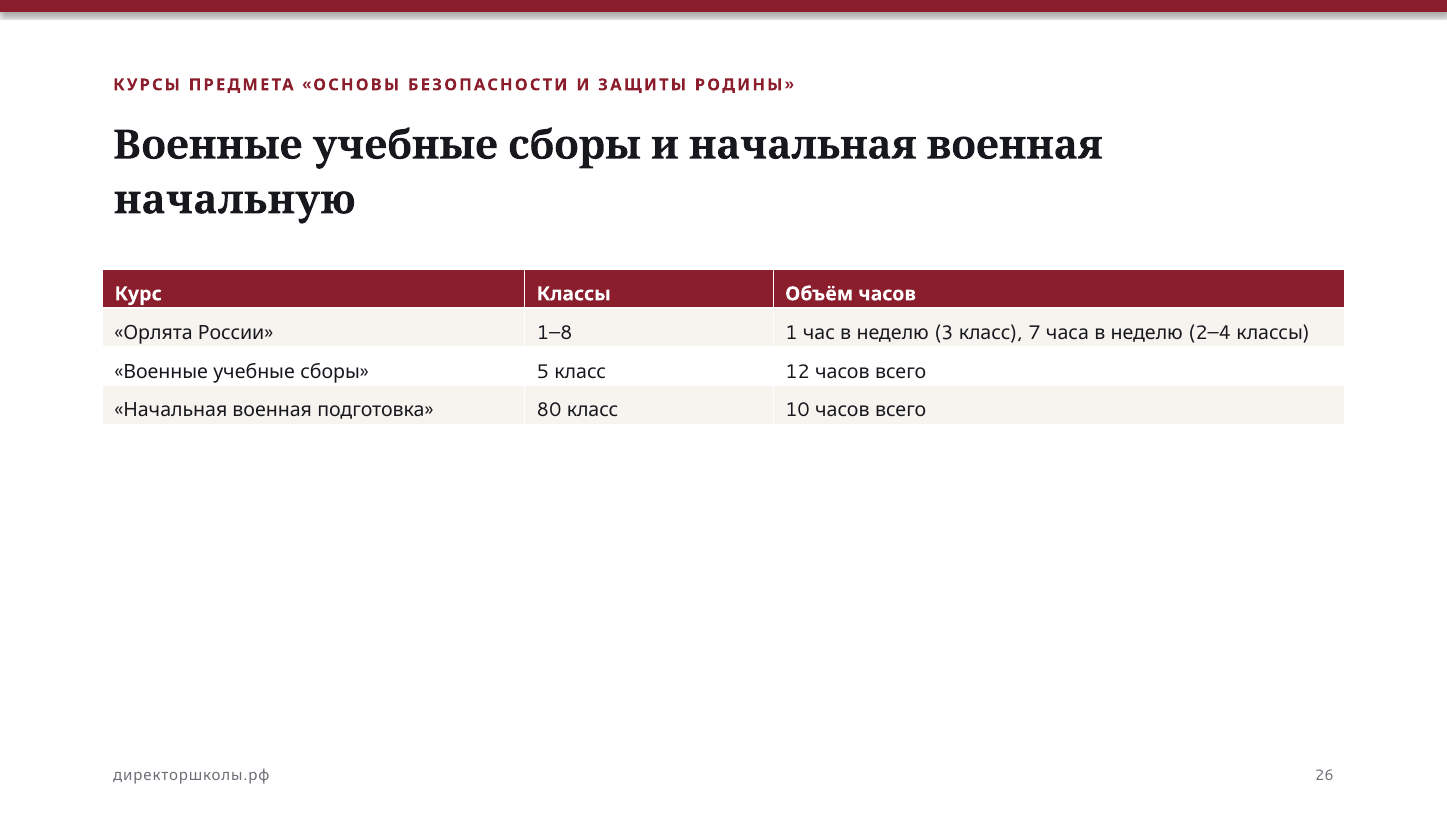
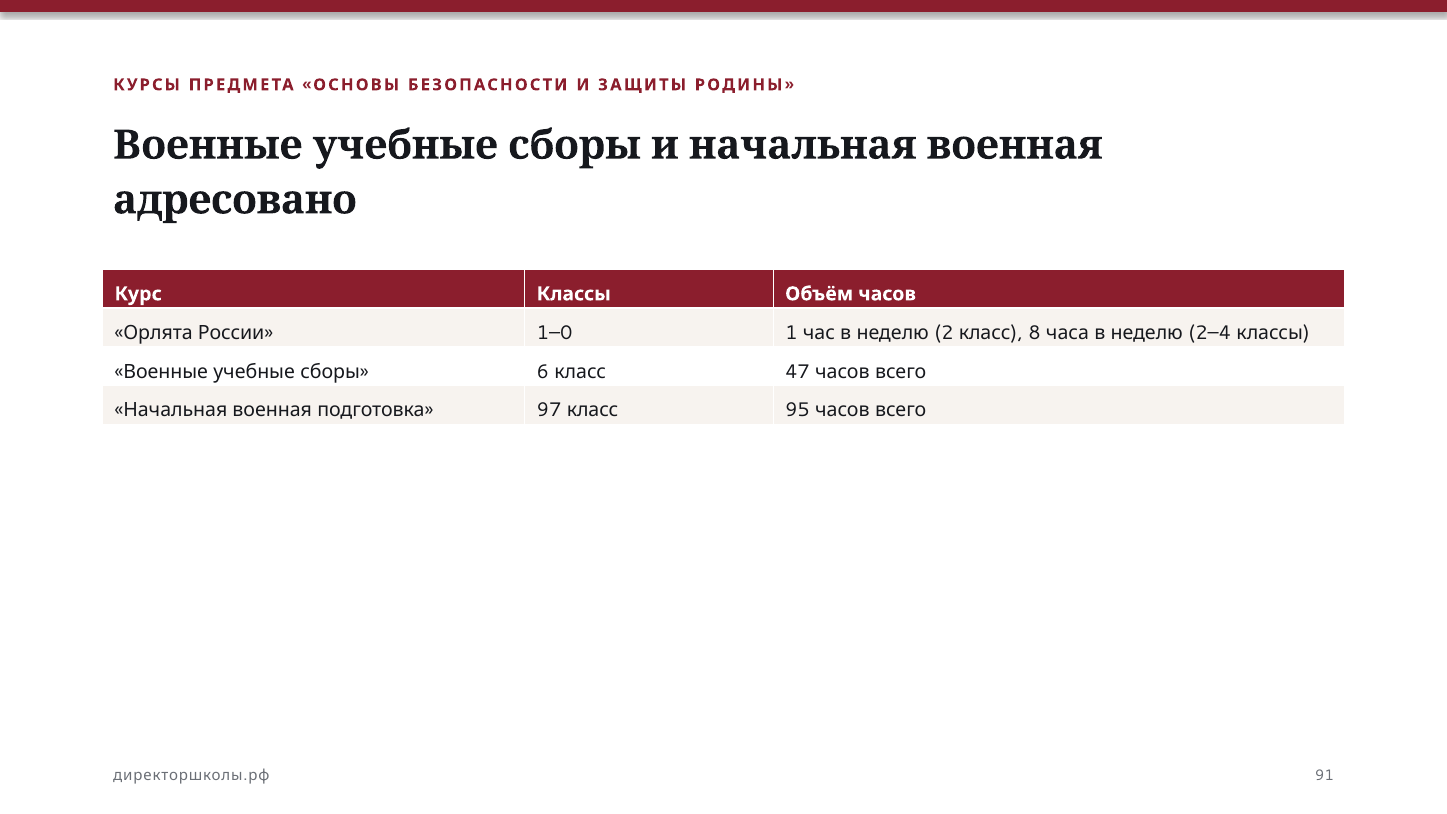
начальную: начальную -> адресовано
1–8: 1–8 -> 1–0
3: 3 -> 2
7: 7 -> 8
5: 5 -> 6
12: 12 -> 47
80: 80 -> 97
10: 10 -> 95
26: 26 -> 91
